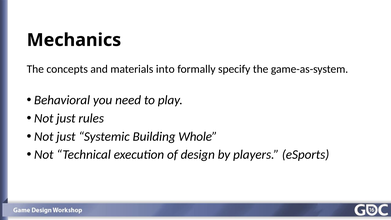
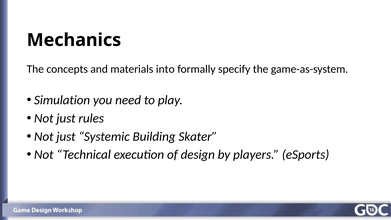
Behavioral: Behavioral -> Simulation
Whole: Whole -> Skater
